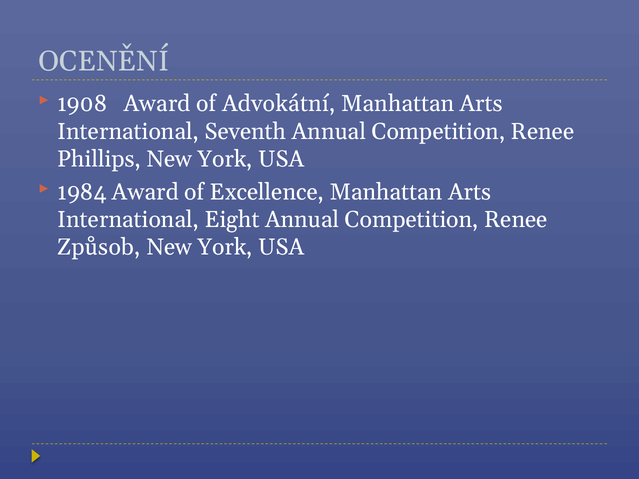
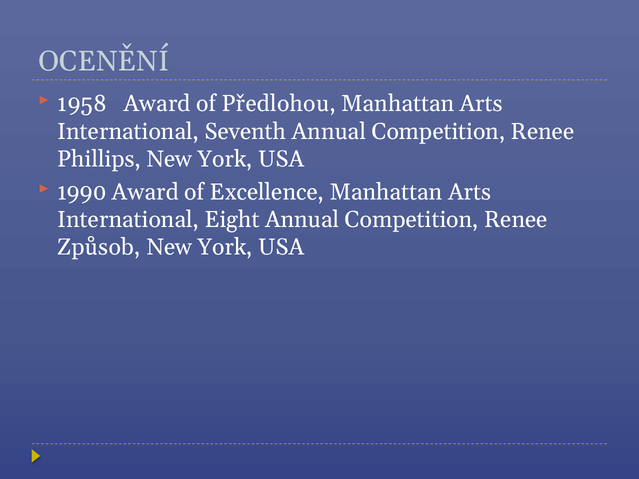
1908: 1908 -> 1958
Advokátní: Advokátní -> Předlohou
1984: 1984 -> 1990
